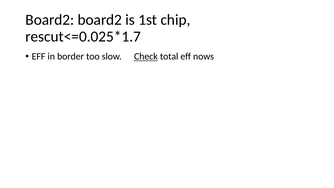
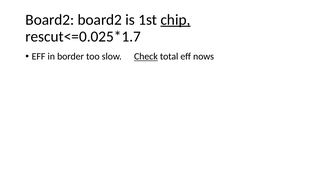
chip underline: none -> present
